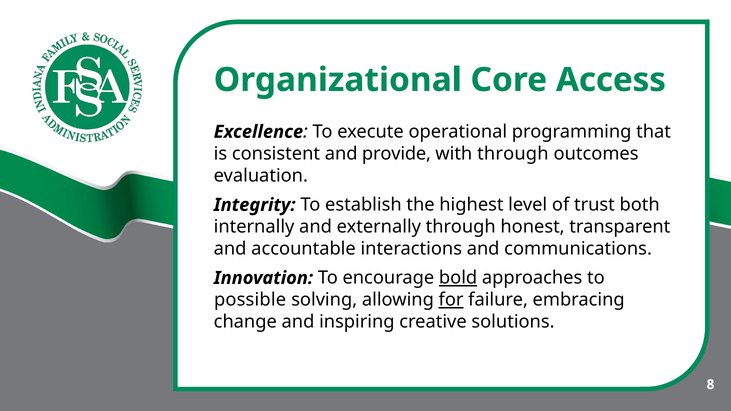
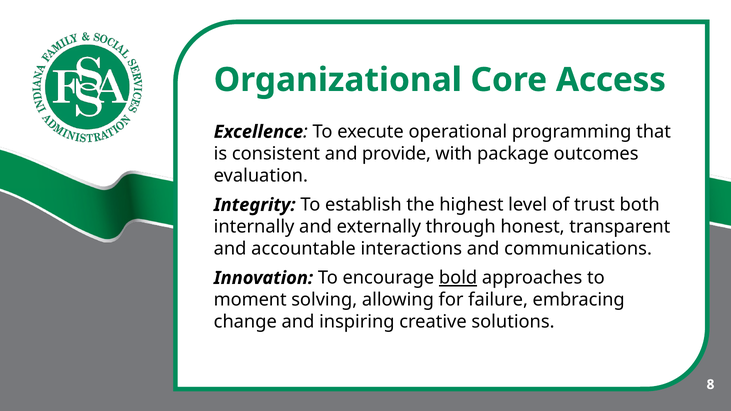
with through: through -> package
possible: possible -> moment
for underline: present -> none
